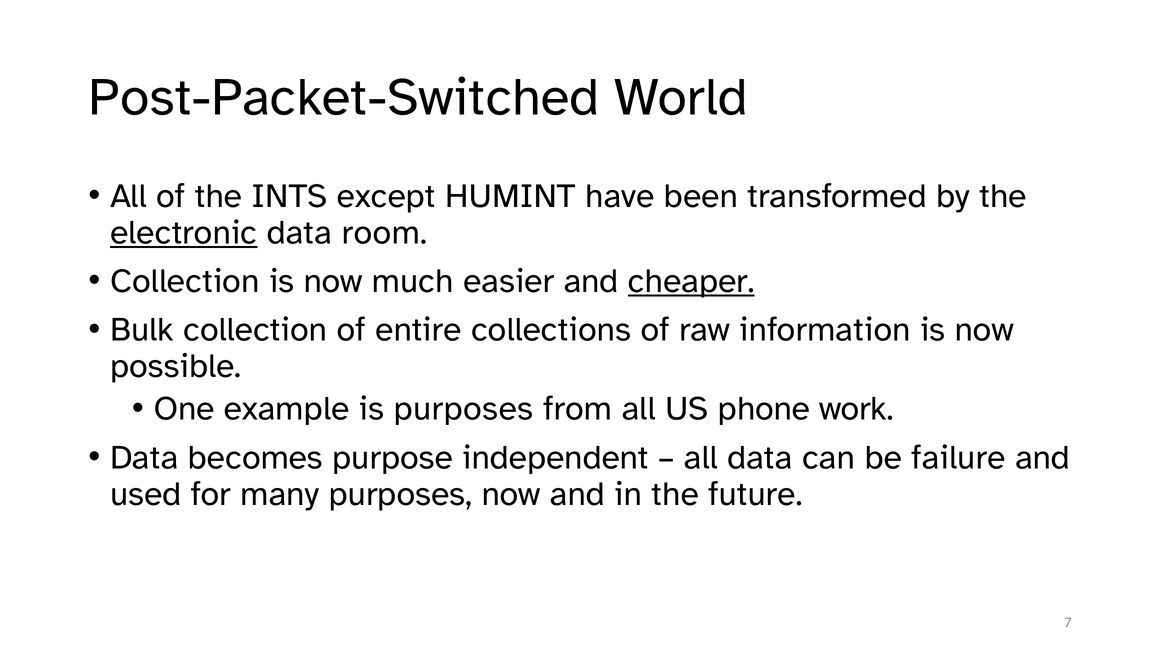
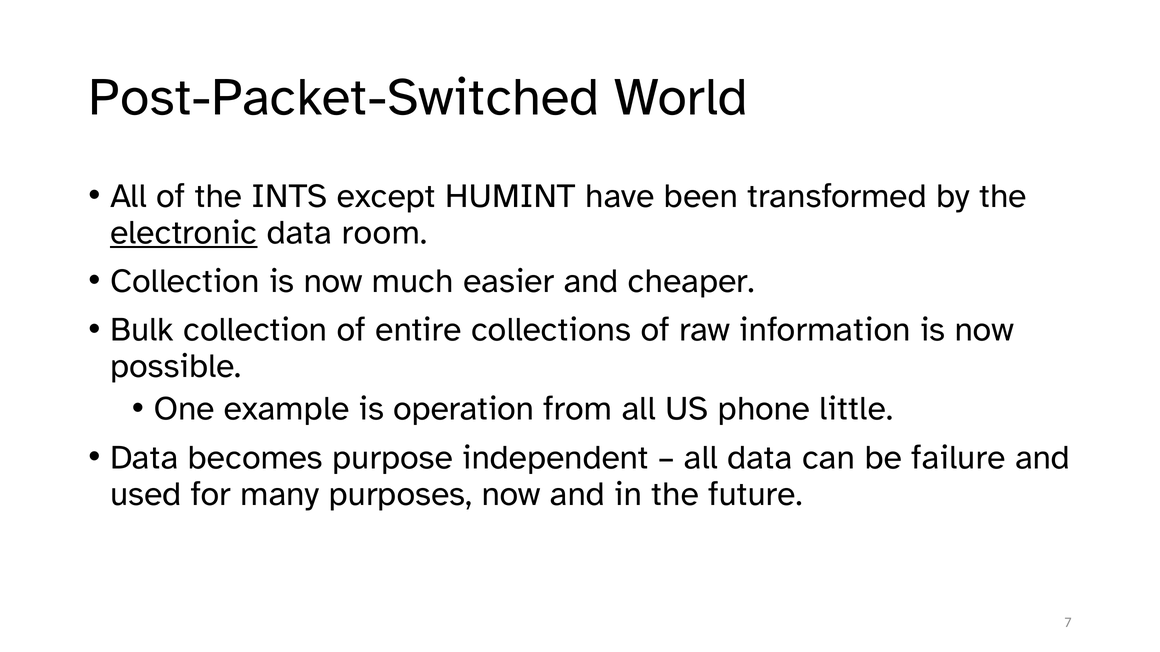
cheaper underline: present -> none
is purposes: purposes -> operation
work: work -> little
